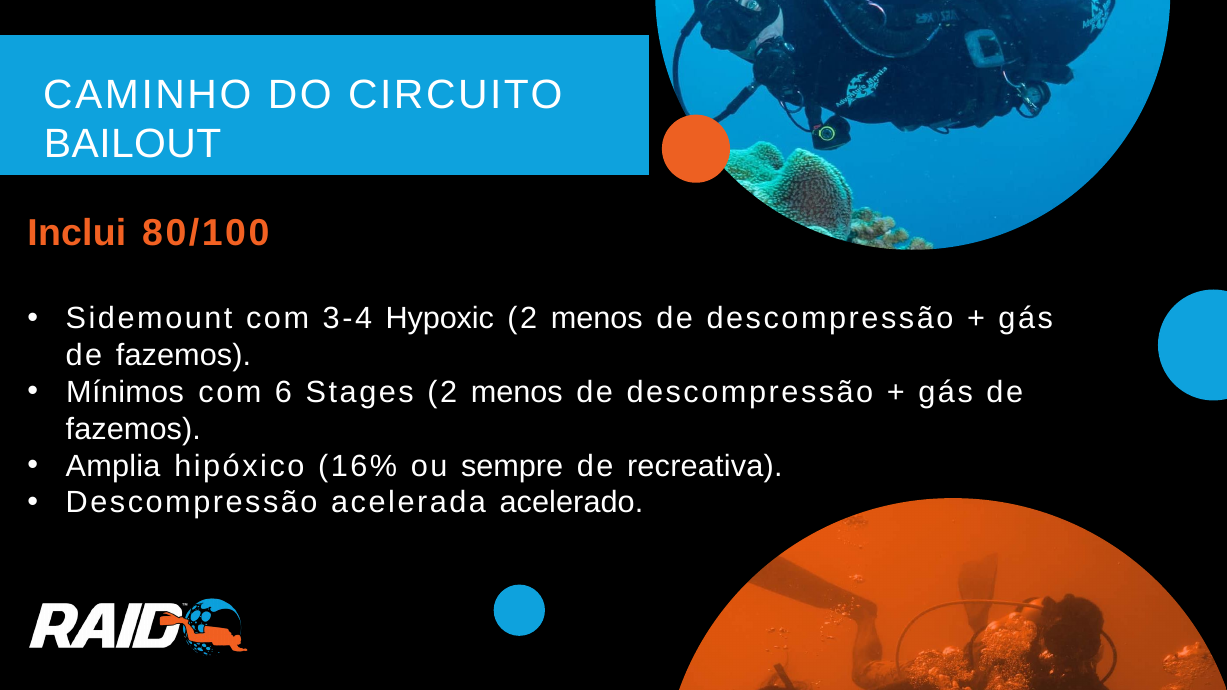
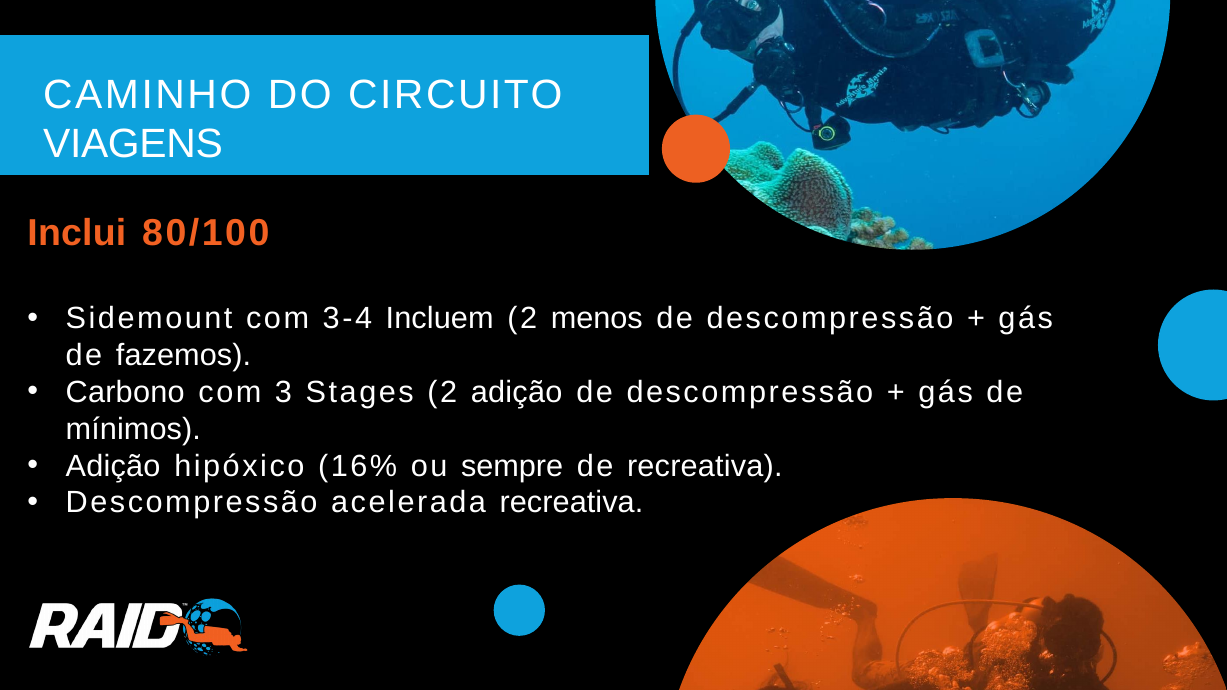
BAILOUT: BAILOUT -> VIAGENS
Hypoxic: Hypoxic -> Incluem
Mínimos: Mínimos -> Carbono
6: 6 -> 3
Stages 2 menos: menos -> adição
fazemos at (133, 429): fazemos -> mínimos
Amplia at (113, 466): Amplia -> Adição
acelerada acelerado: acelerado -> recreativa
